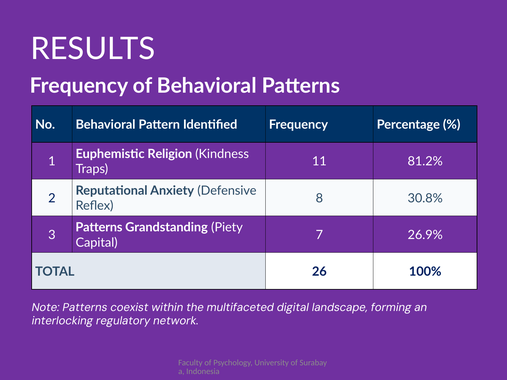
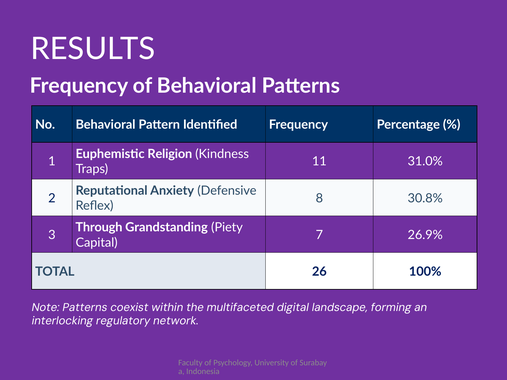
81.2%: 81.2% -> 31.0%
Patterns at (99, 227): Patterns -> Through
